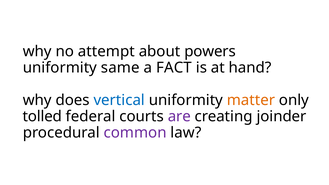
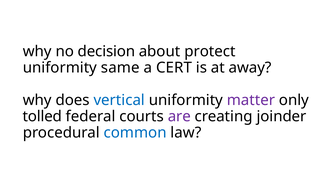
attempt: attempt -> decision
powers: powers -> protect
FACT: FACT -> CERT
hand: hand -> away
matter colour: orange -> purple
common colour: purple -> blue
